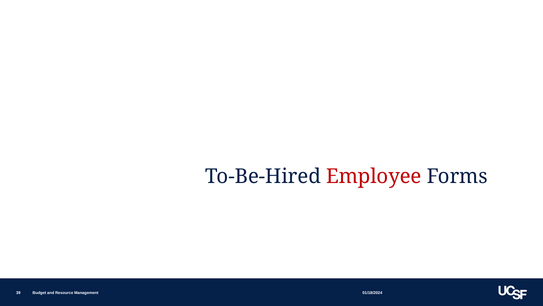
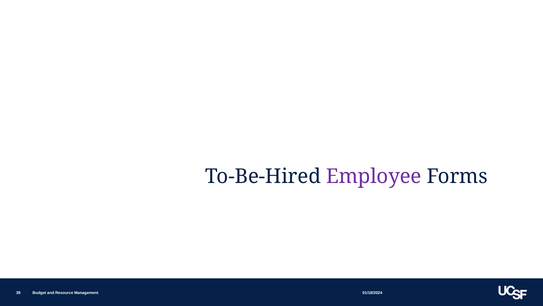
Employee colour: red -> purple
